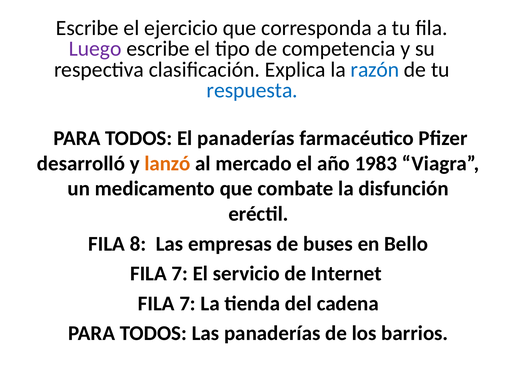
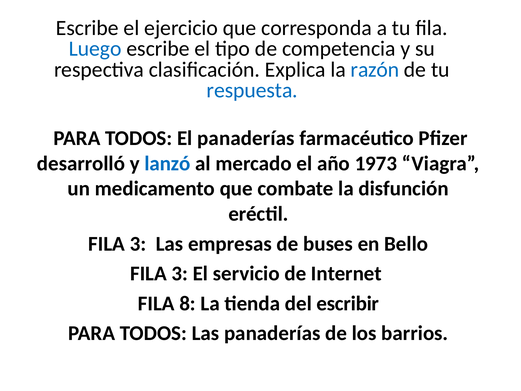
Luego colour: purple -> blue
lanzó colour: orange -> blue
1983: 1983 -> 1973
8 at (138, 244): 8 -> 3
7 at (180, 273): 7 -> 3
7 at (188, 303): 7 -> 8
cadena: cadena -> escribir
